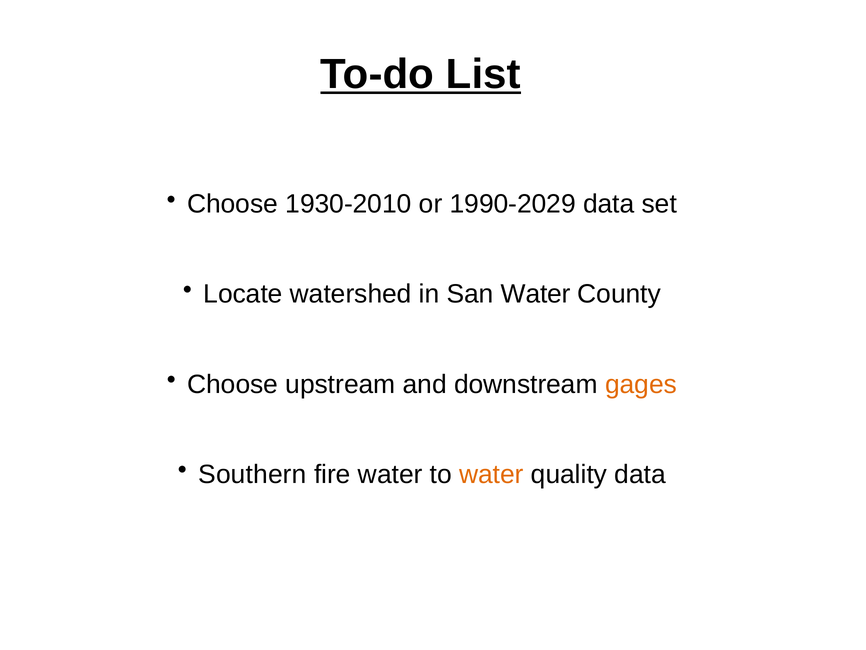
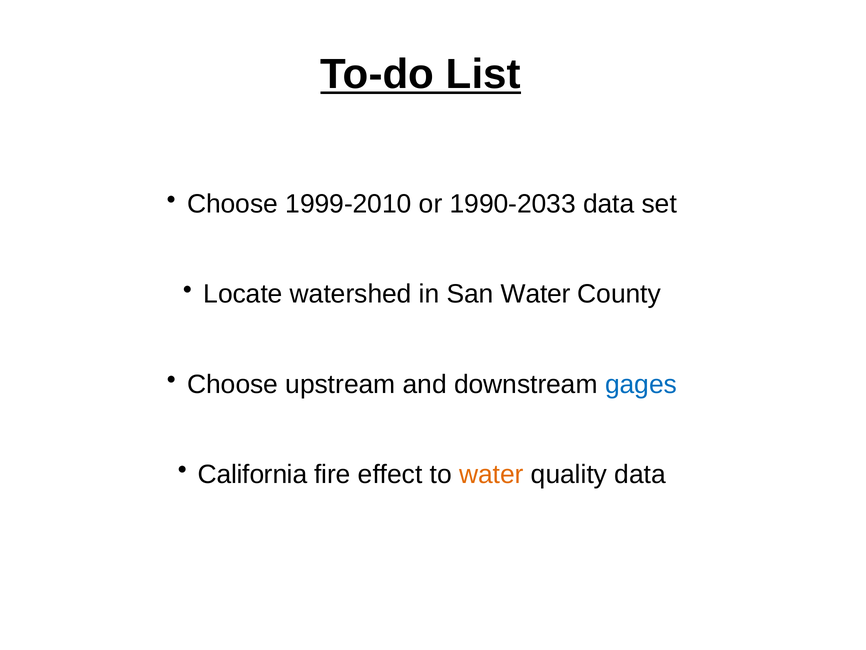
1930-2010: 1930-2010 -> 1999-2010
1990-2029: 1990-2029 -> 1990-2033
gages colour: orange -> blue
Southern: Southern -> California
fire water: water -> effect
